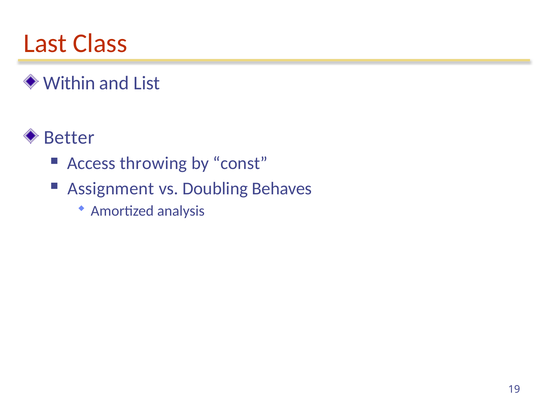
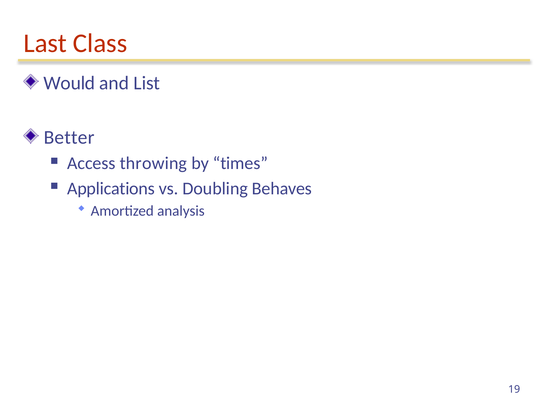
Within: Within -> Would
const: const -> times
Assignment: Assignment -> Applications
